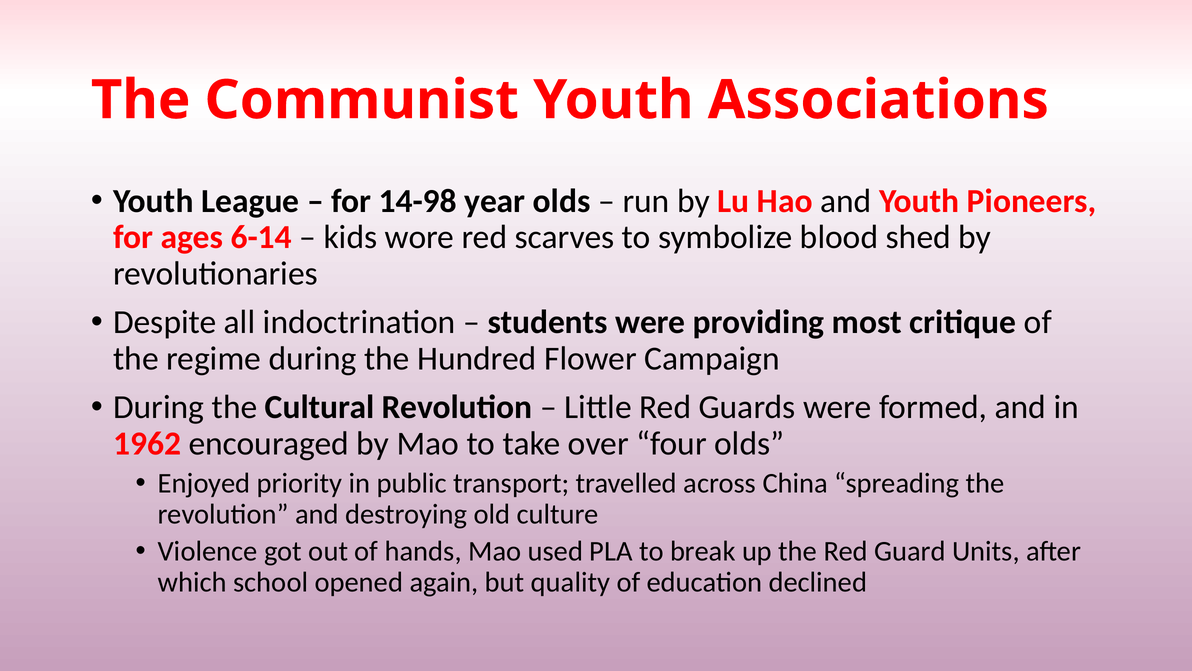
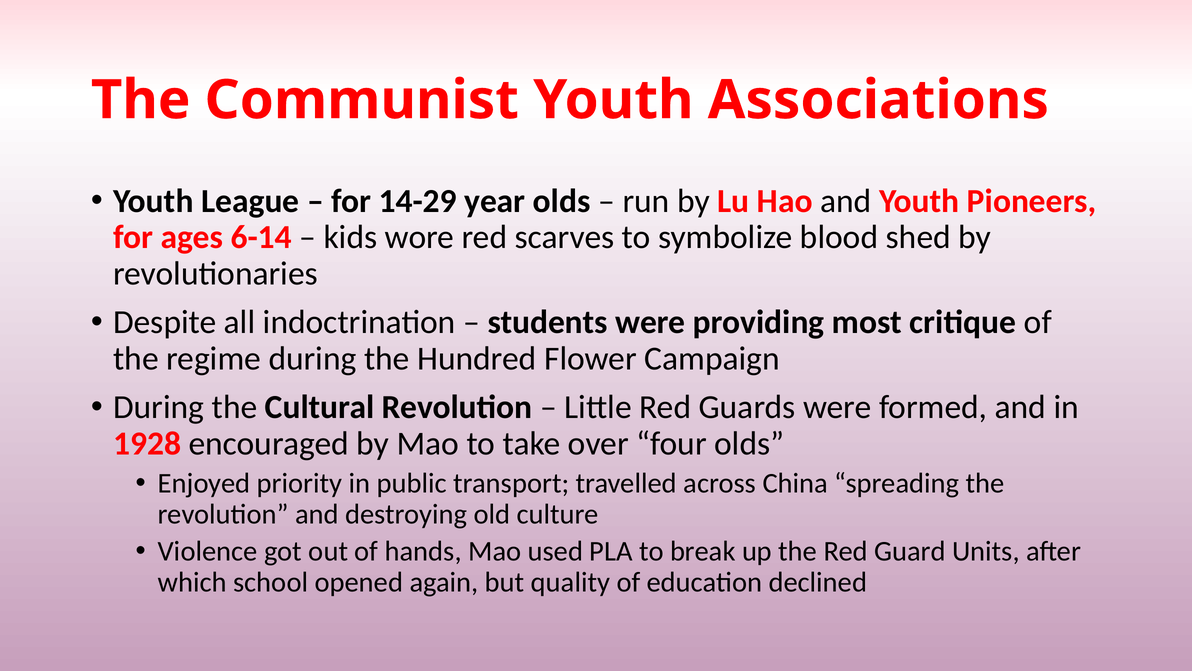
14-98: 14-98 -> 14-29
1962: 1962 -> 1928
